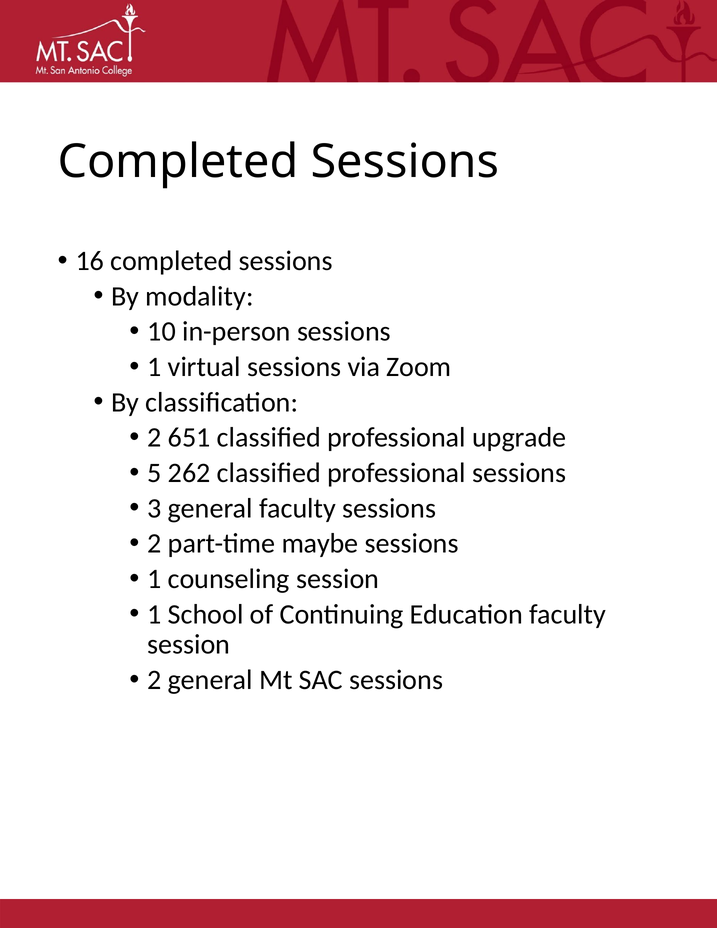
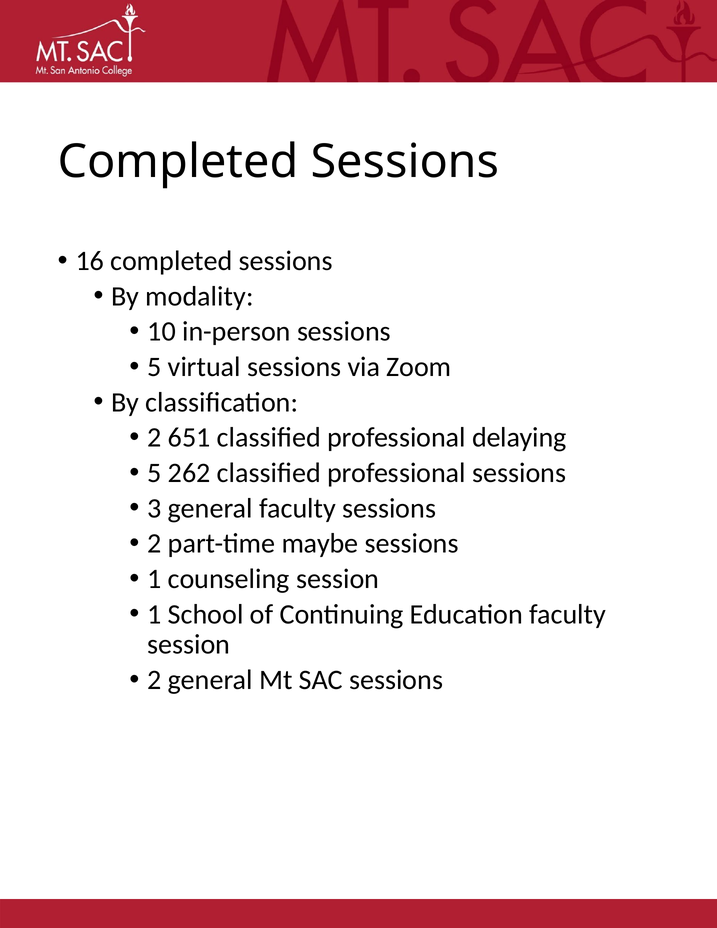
1 at (154, 367): 1 -> 5
upgrade: upgrade -> delaying
